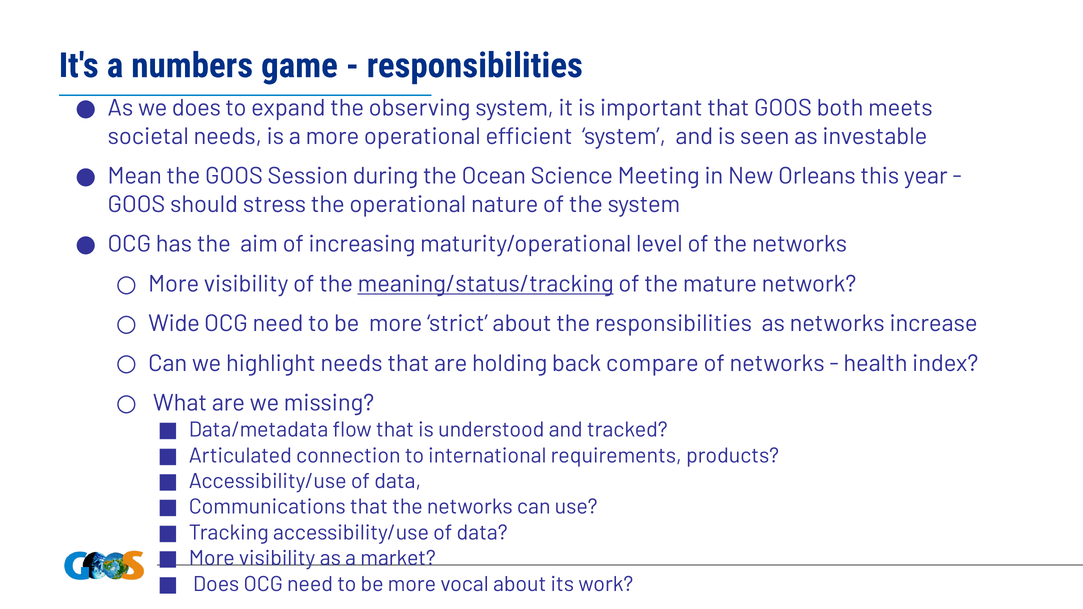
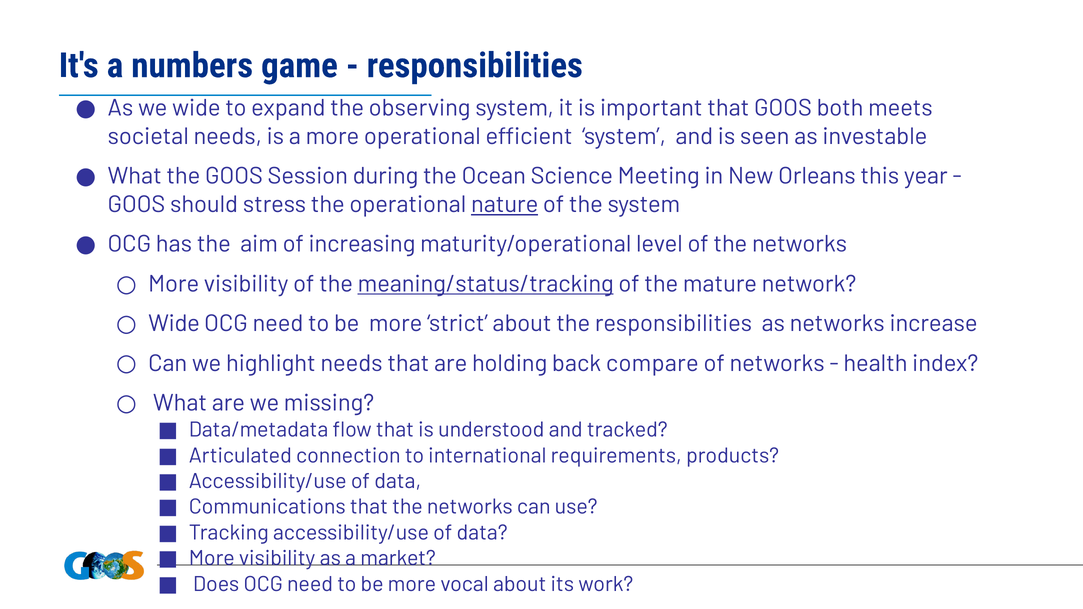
we does: does -> wide
Mean at (135, 176): Mean -> What
nature underline: none -> present
